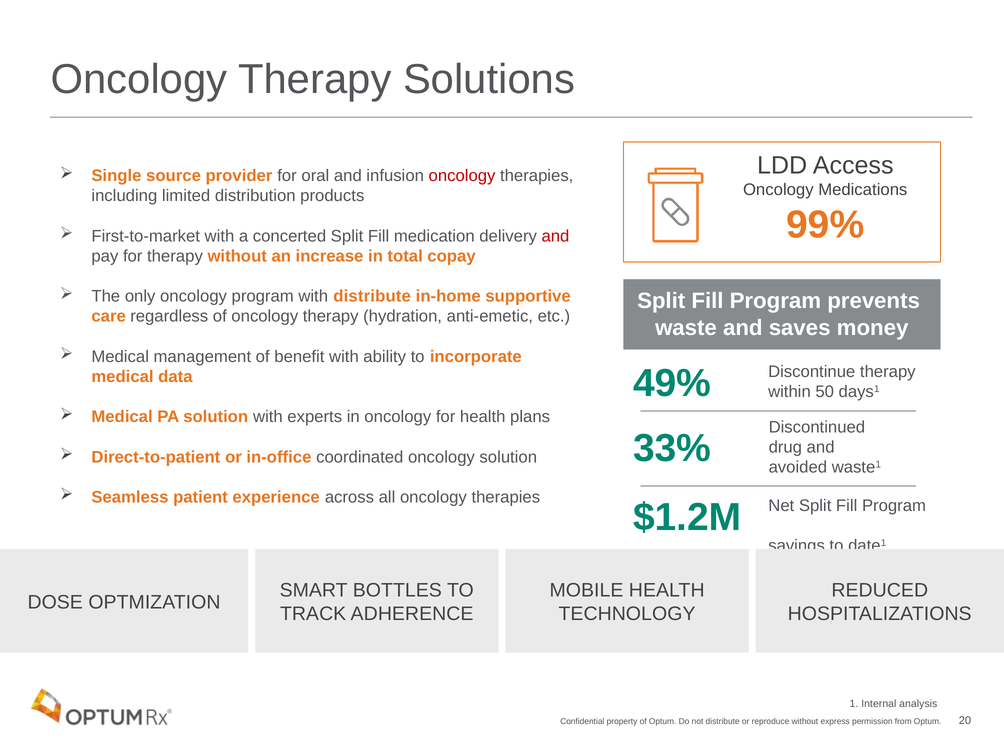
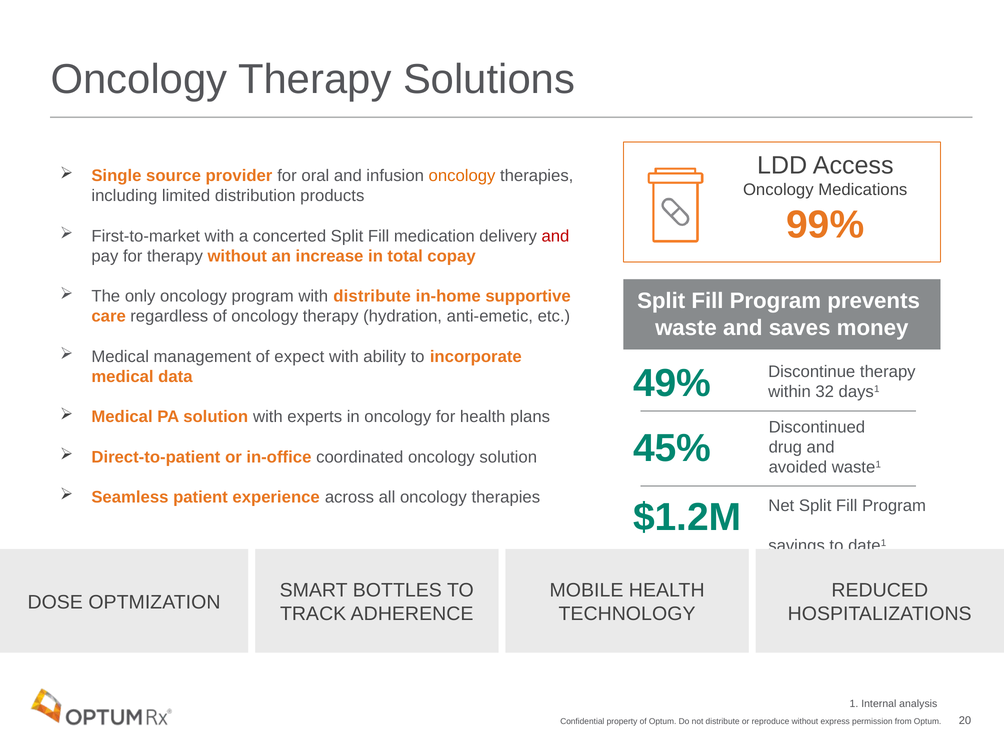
oncology at (462, 176) colour: red -> orange
benefit: benefit -> expect
50: 50 -> 32
33%: 33% -> 45%
